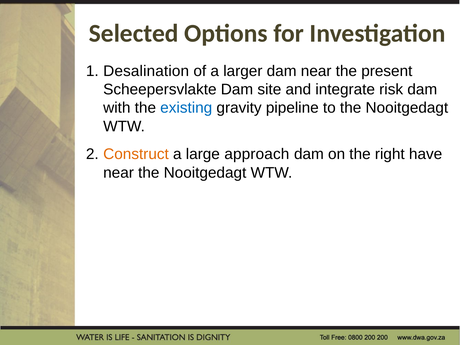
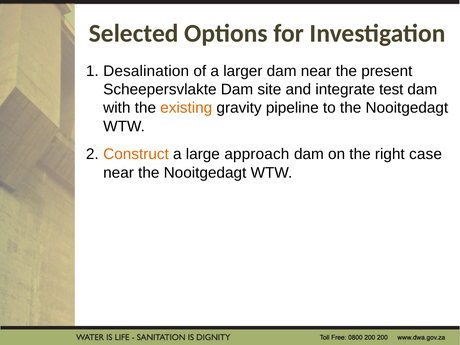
risk: risk -> test
existing colour: blue -> orange
have: have -> case
